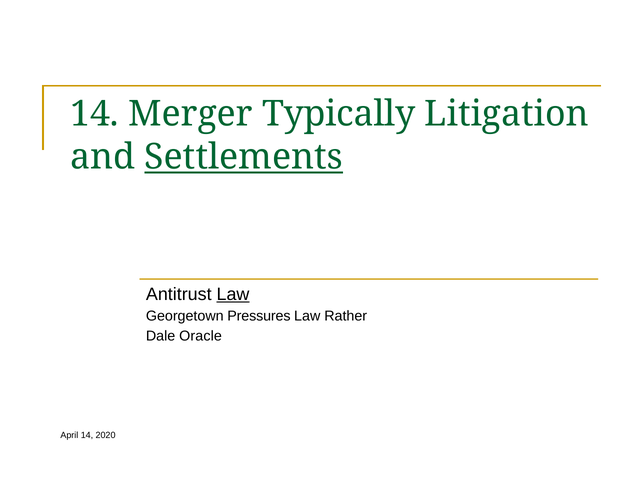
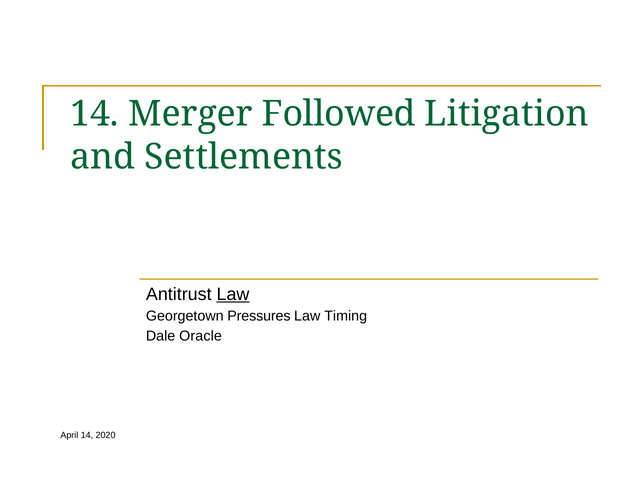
Typically: Typically -> Followed
Settlements underline: present -> none
Rather: Rather -> Timing
